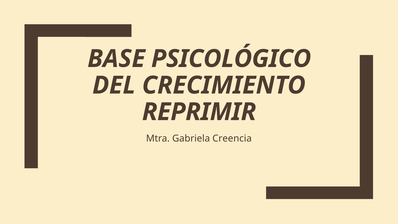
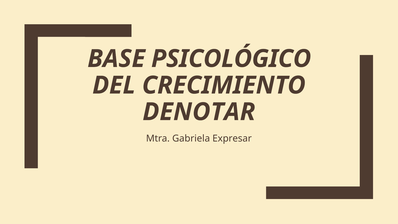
REPRIMIR: REPRIMIR -> DENOTAR
Creencia: Creencia -> Expresar
